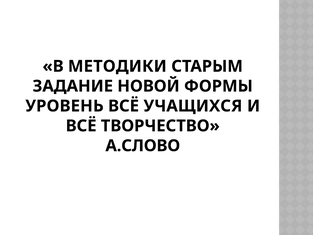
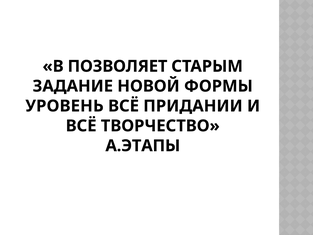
МЕТОДИКИ: МЕТОДИКИ -> ПОЗВОЛЯЕТ
УЧАЩИХСЯ: УЧАЩИХСЯ -> ПРИДАНИИ
А.СЛОВО: А.СЛОВО -> А.ЭТАПЫ
